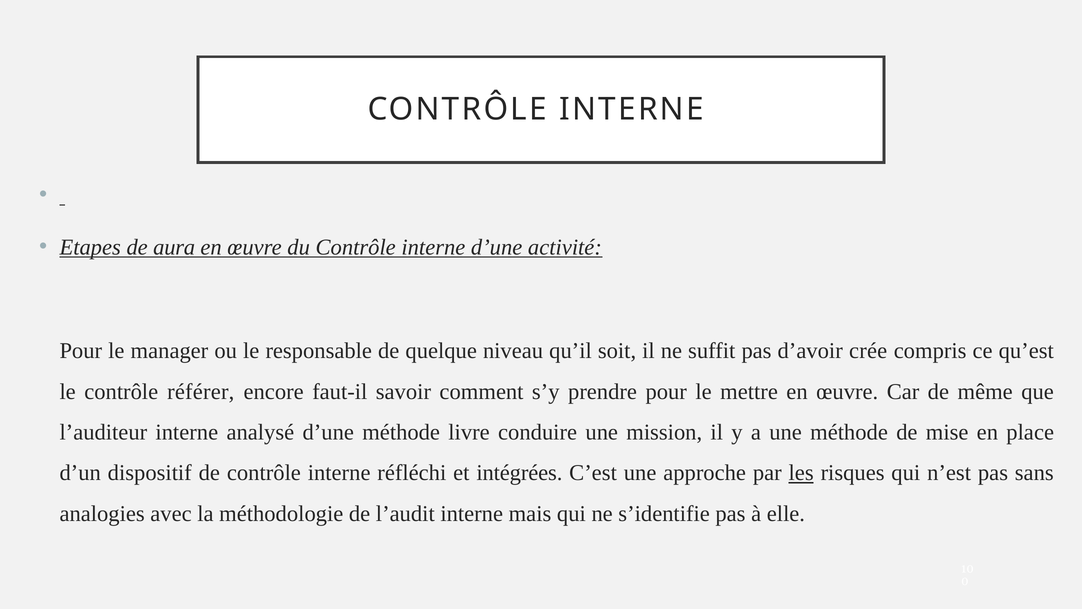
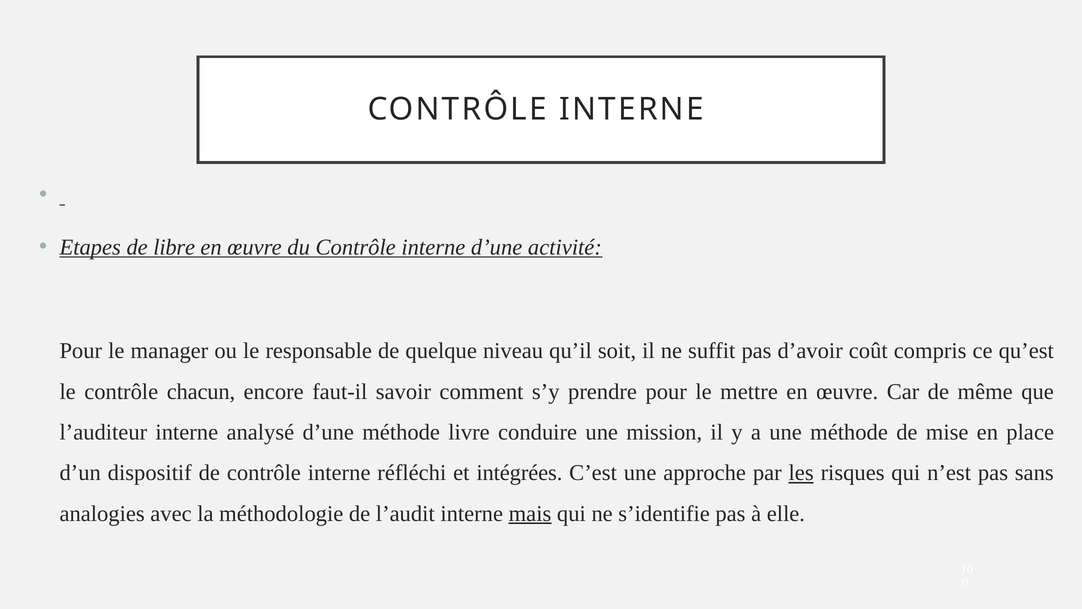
aura: aura -> libre
crée: crée -> coût
référer: référer -> chacun
mais underline: none -> present
